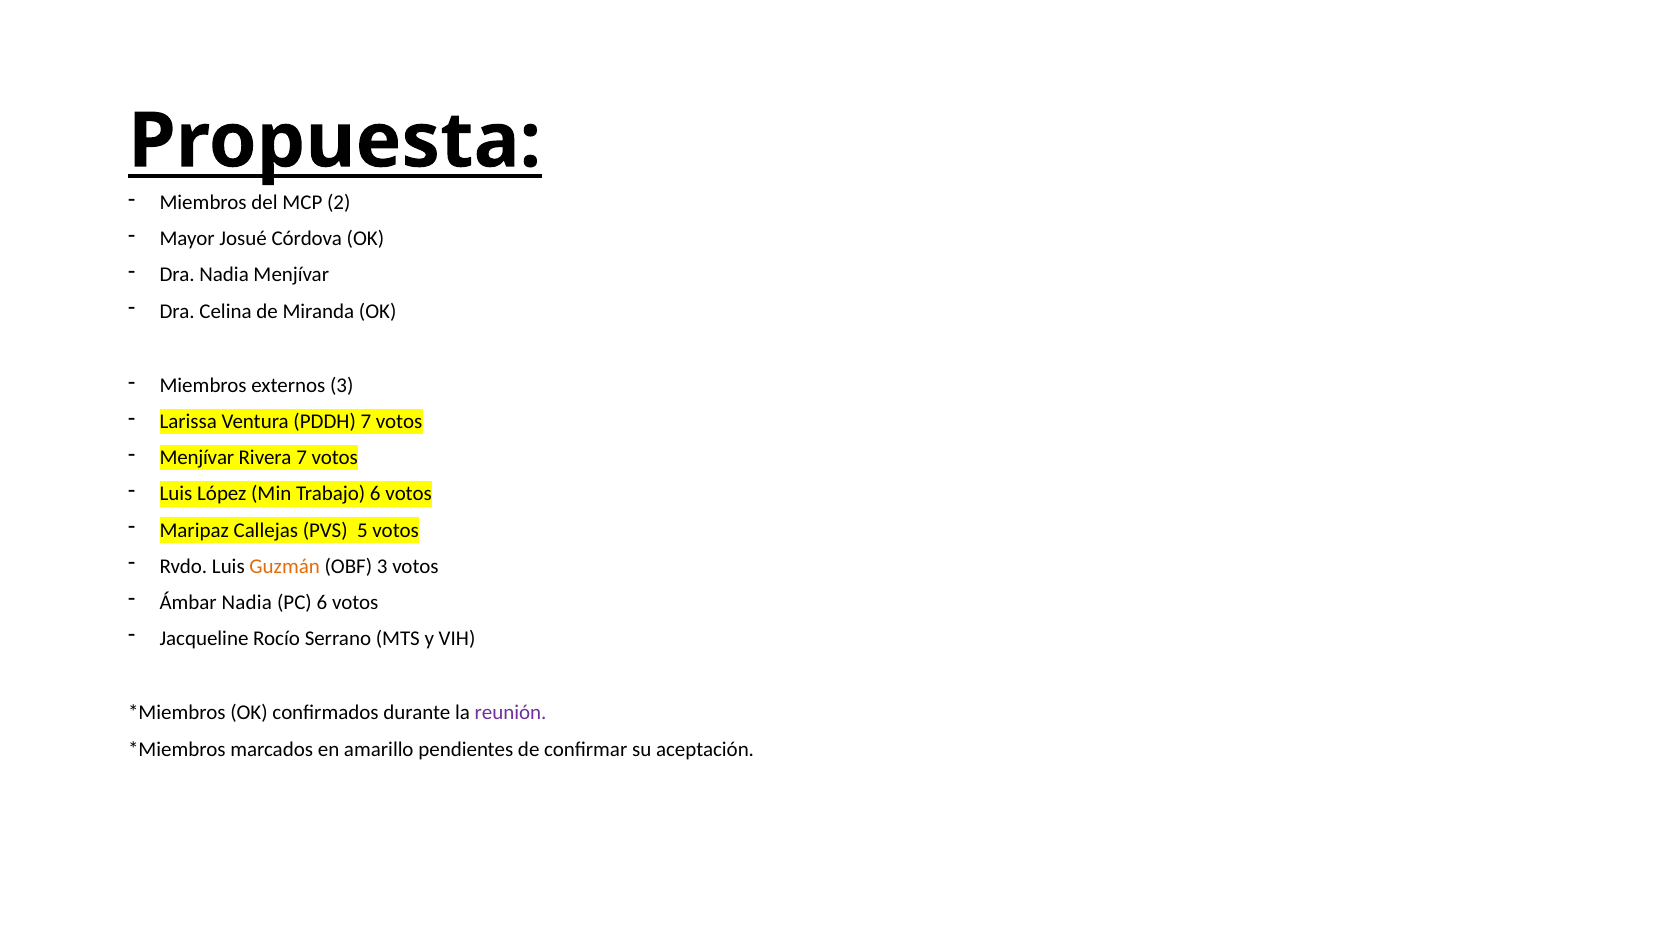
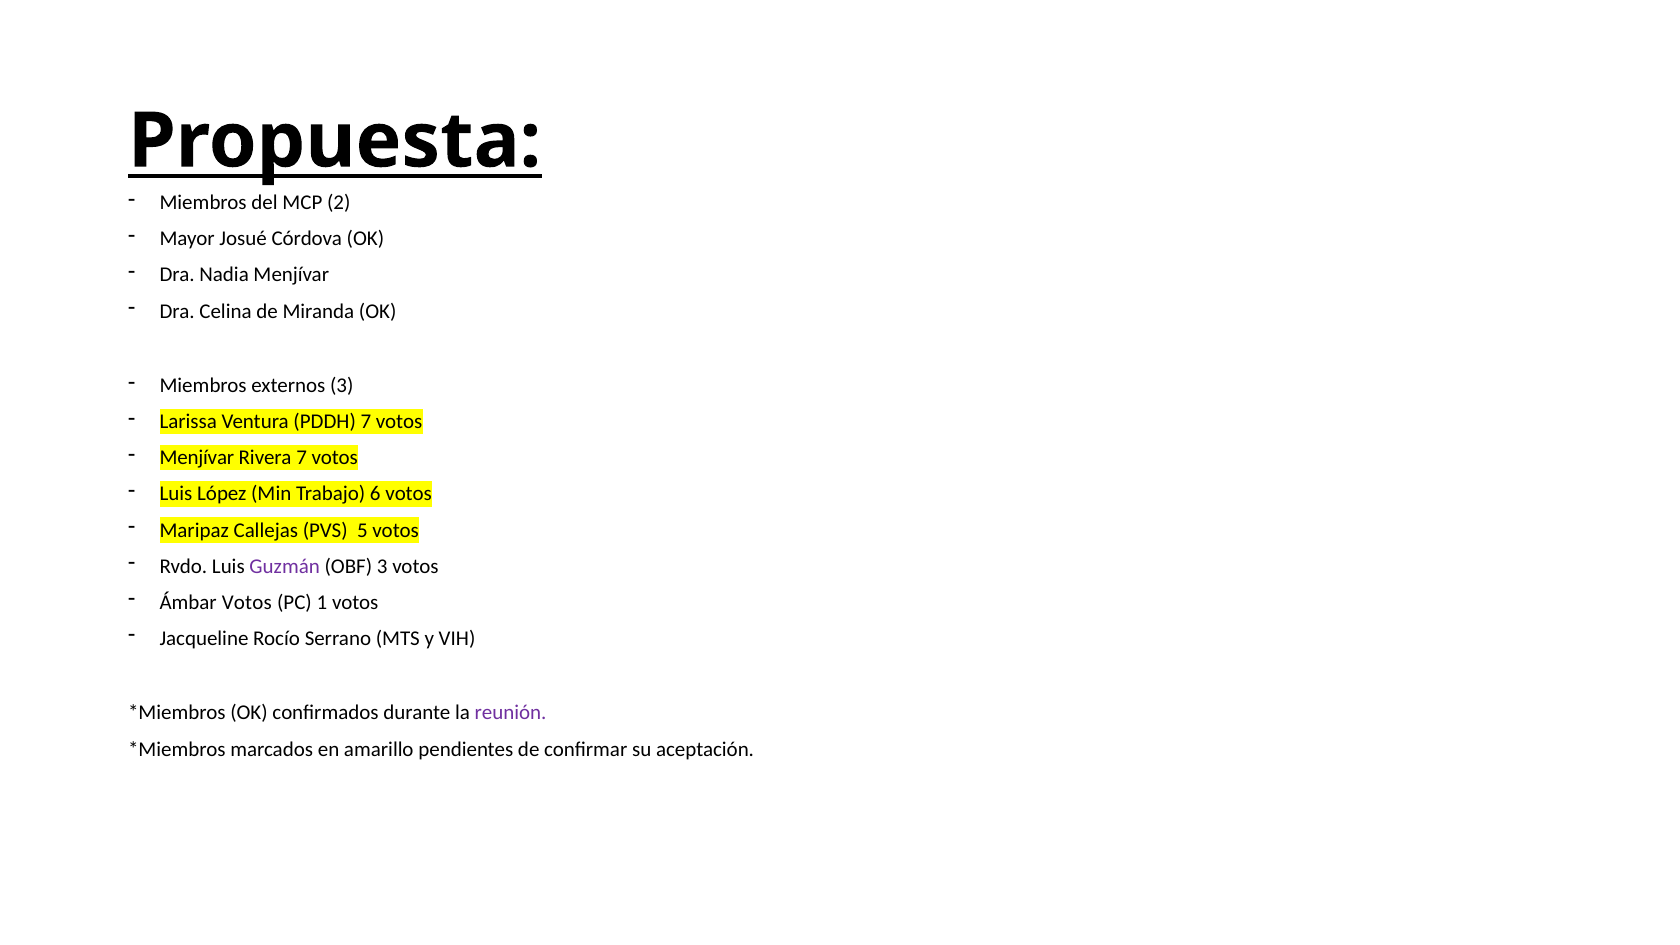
Guzmán colour: orange -> purple
Ámbar Nadia: Nadia -> Votos
PC 6: 6 -> 1
